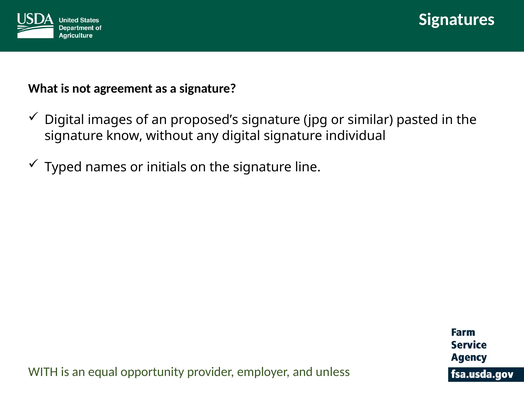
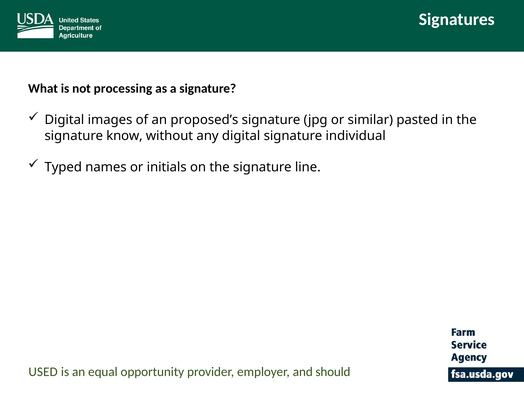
agreement: agreement -> processing
WITH: WITH -> USED
unless: unless -> should
